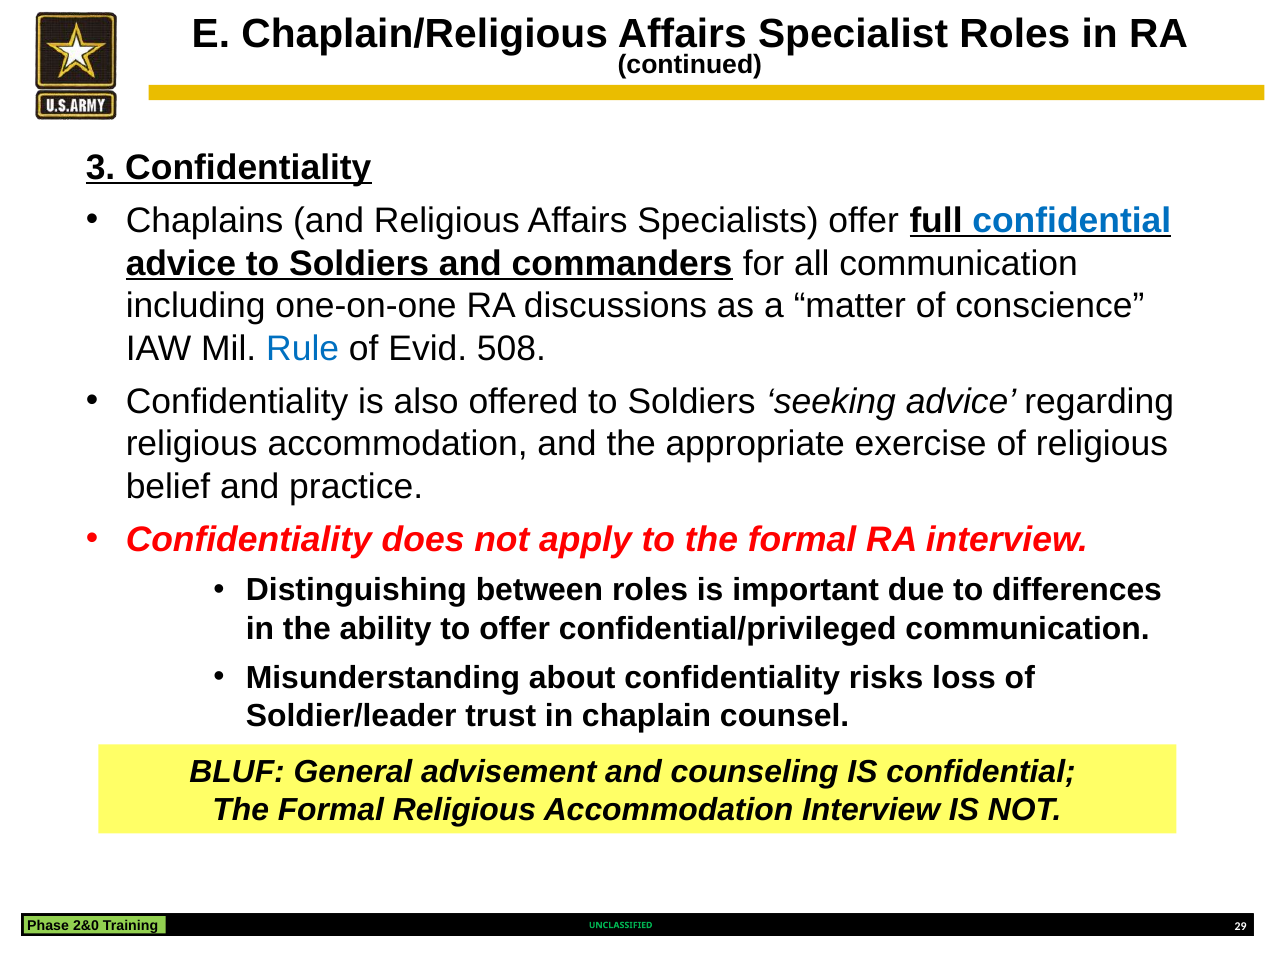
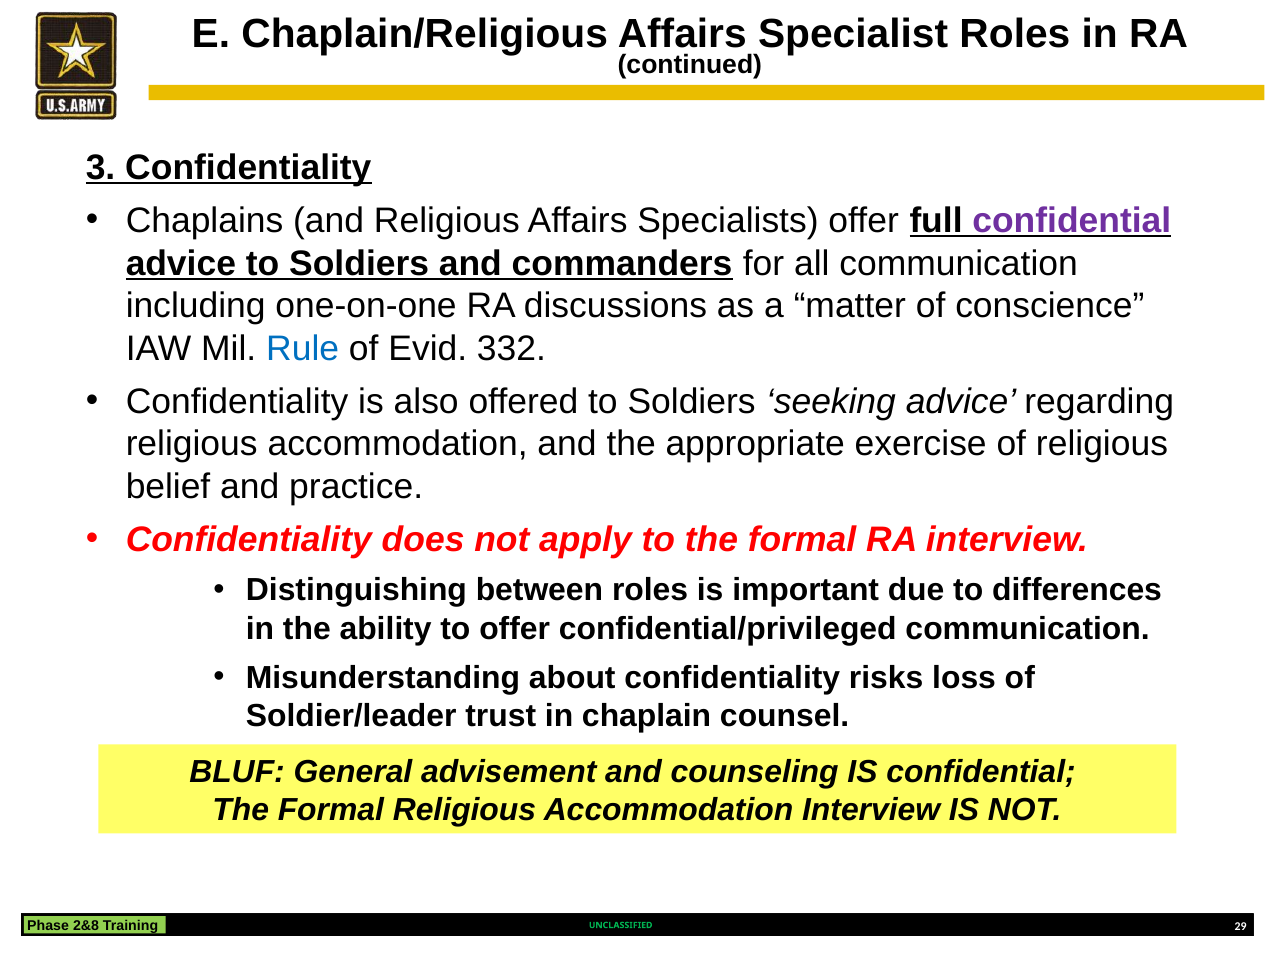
confidential at (1072, 221) colour: blue -> purple
508: 508 -> 332
2&0: 2&0 -> 2&8
